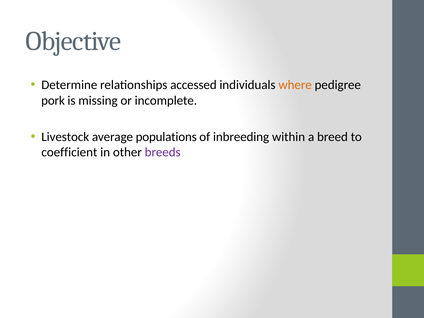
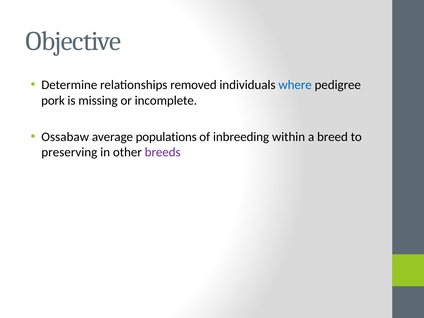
accessed: accessed -> removed
where colour: orange -> blue
Livestock: Livestock -> Ossabaw
coefficient: coefficient -> preserving
